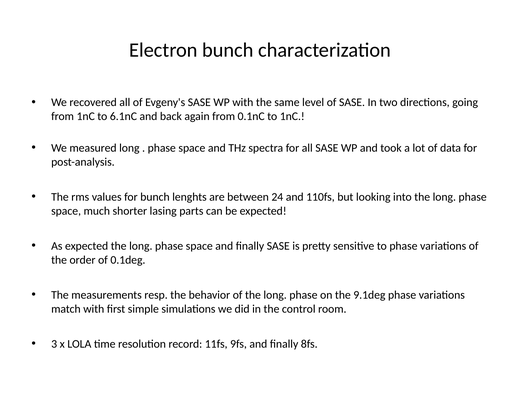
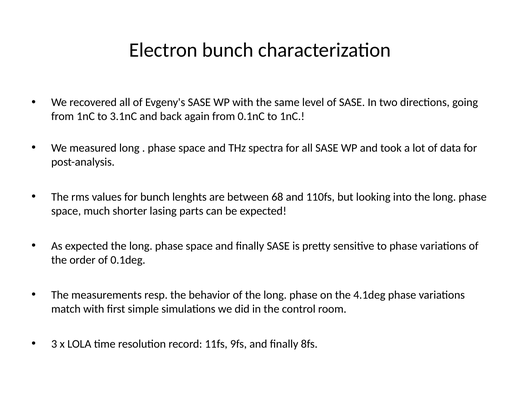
6.1nC: 6.1nC -> 3.1nC
24: 24 -> 68
9.1deg: 9.1deg -> 4.1deg
